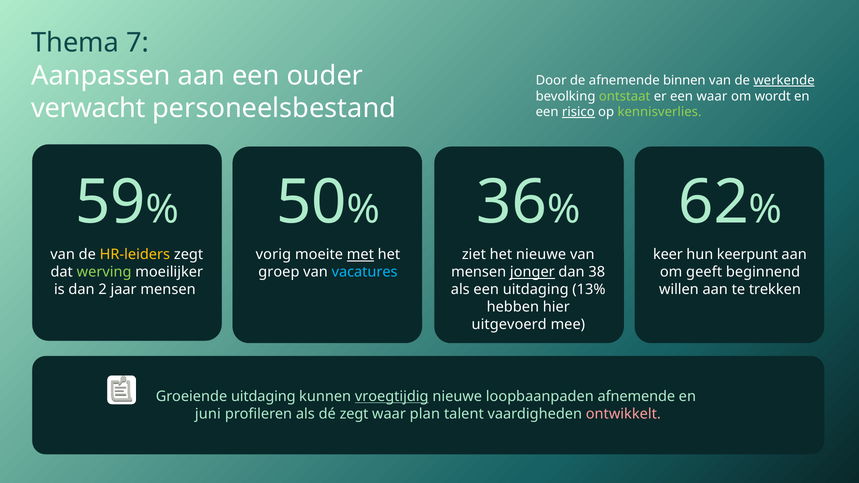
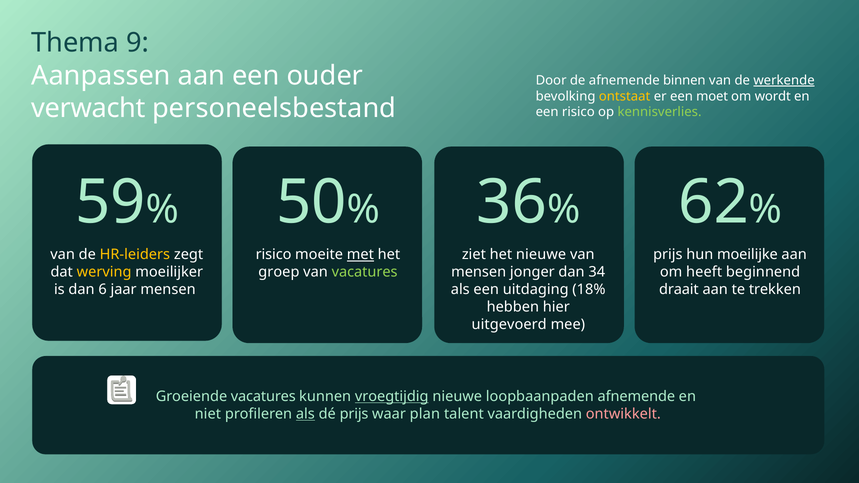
7: 7 -> 9
ontstaat colour: light green -> yellow
een waar: waar -> moet
risico at (578, 112) underline: present -> none
vorig at (273, 255): vorig -> risico
keer at (668, 255): keer -> prijs
keerpunt: keerpunt -> moeilijke
werving colour: light green -> yellow
vacatures at (365, 272) colour: light blue -> light green
jonger underline: present -> none
38: 38 -> 34
geeft: geeft -> heeft
2: 2 -> 6
13%: 13% -> 18%
willen: willen -> draait
Groeiende uitdaging: uitdaging -> vacatures
juni: juni -> niet
als at (305, 414) underline: none -> present
dé zegt: zegt -> prijs
